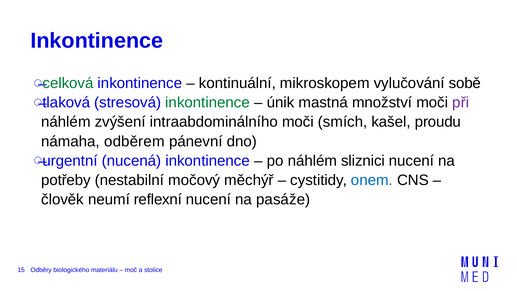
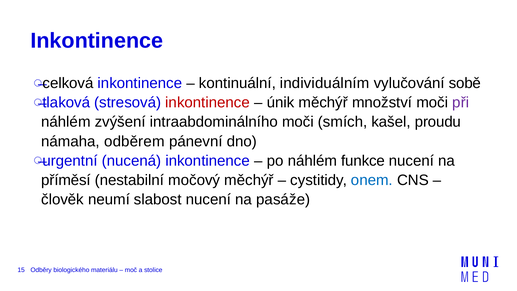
celková colour: green -> black
mikroskopem: mikroskopem -> individuálním
inkontinence at (208, 103) colour: green -> red
únik mastná: mastná -> měchýř
sliznici: sliznici -> funkce
potřeby: potřeby -> příměsí
reflexní: reflexní -> slabost
